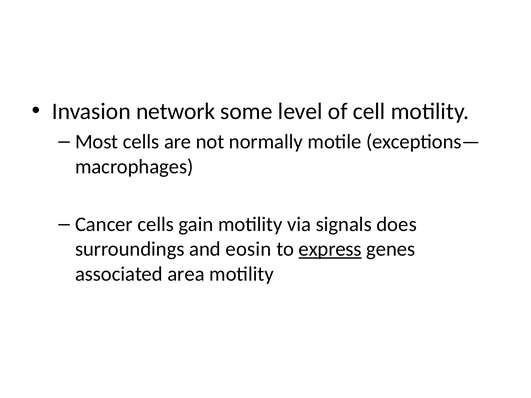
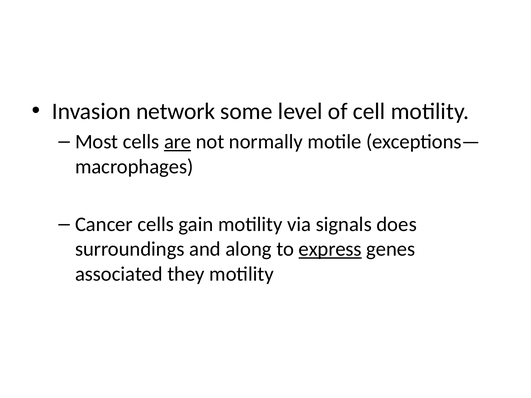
are underline: none -> present
eosin: eosin -> along
area: area -> they
